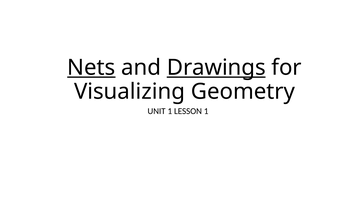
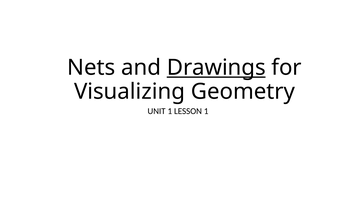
Nets underline: present -> none
